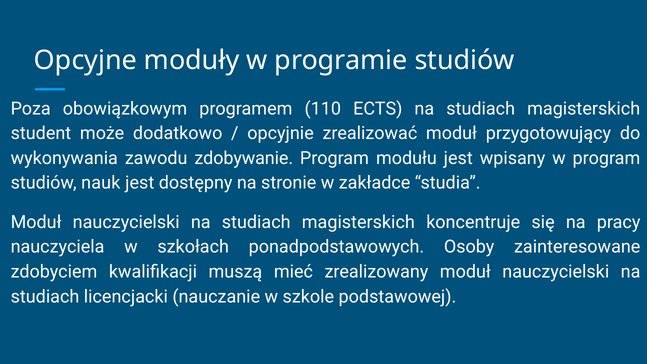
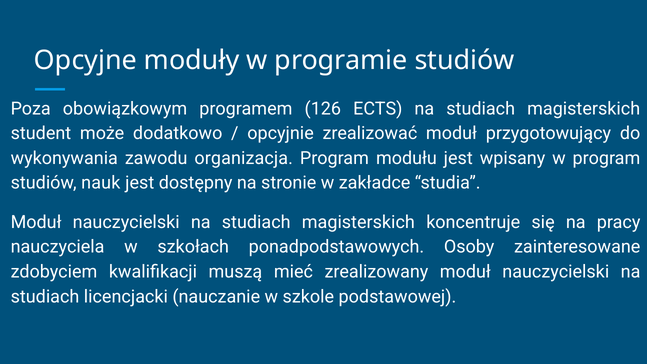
110: 110 -> 126
zdobywanie: zdobywanie -> organizacja
